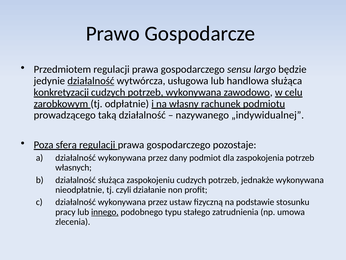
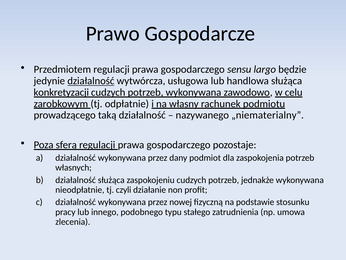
„indywidualnej: „indywidualnej -> „niematerialny
ustaw: ustaw -> nowej
innego underline: present -> none
